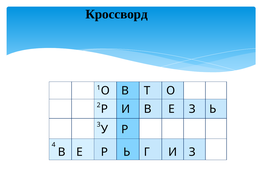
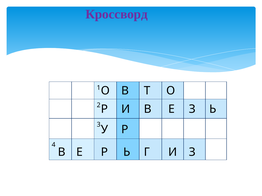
Кроссворд colour: black -> purple
